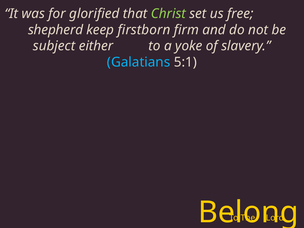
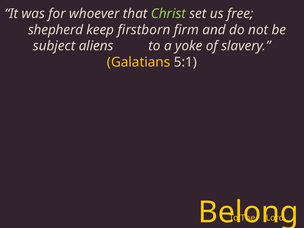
glorified: glorified -> whoever
either: either -> aliens
Galatians colour: light blue -> yellow
